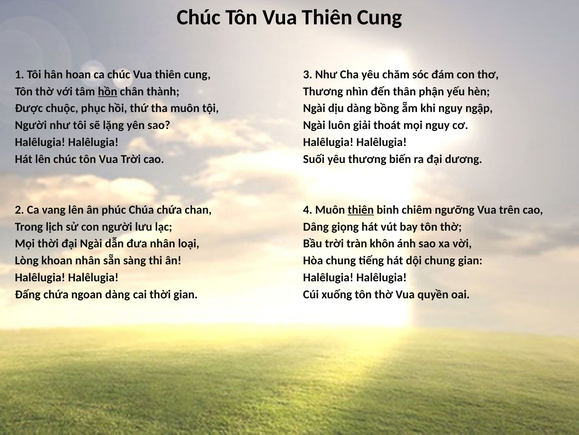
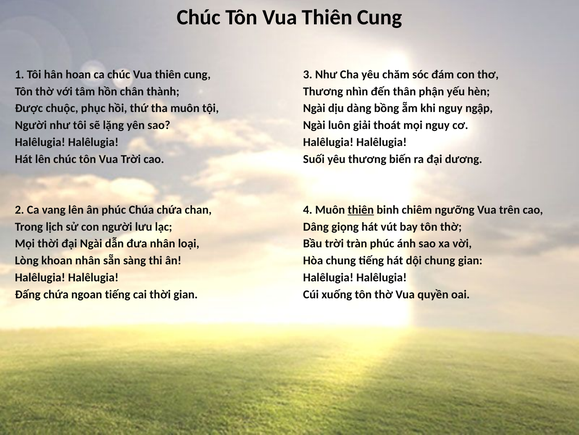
hồn underline: present -> none
tràn khôn: khôn -> phúc
ngoan dàng: dàng -> tiếng
